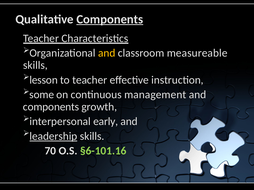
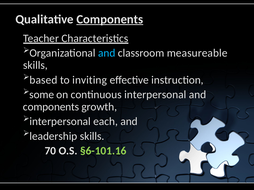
and at (107, 53) colour: yellow -> light blue
lesson: lesson -> based
to teacher: teacher -> inviting
continuous management: management -> interpersonal
early: early -> each
leadership underline: present -> none
